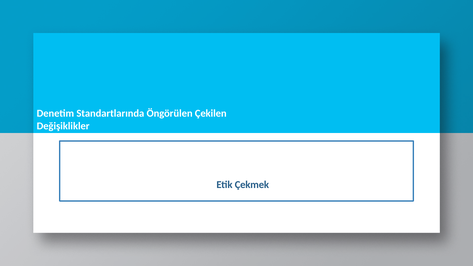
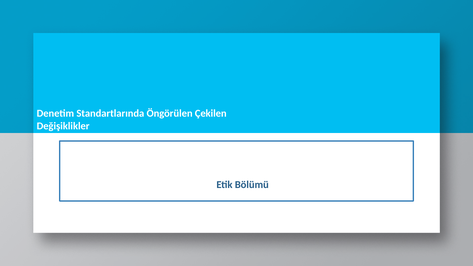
Çekmek: Çekmek -> Bölümü
